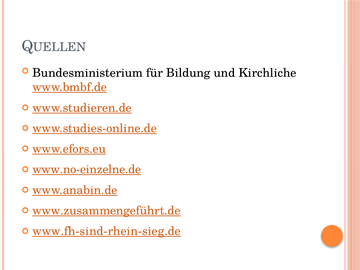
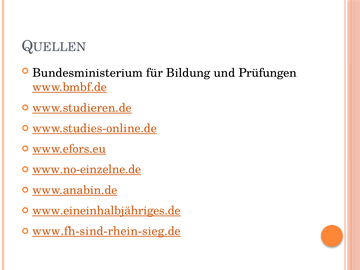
Kirchliche: Kirchliche -> Prüfungen
www.zusammengeführt.de: www.zusammengeführt.de -> www.eineinhalbjähriges.de
